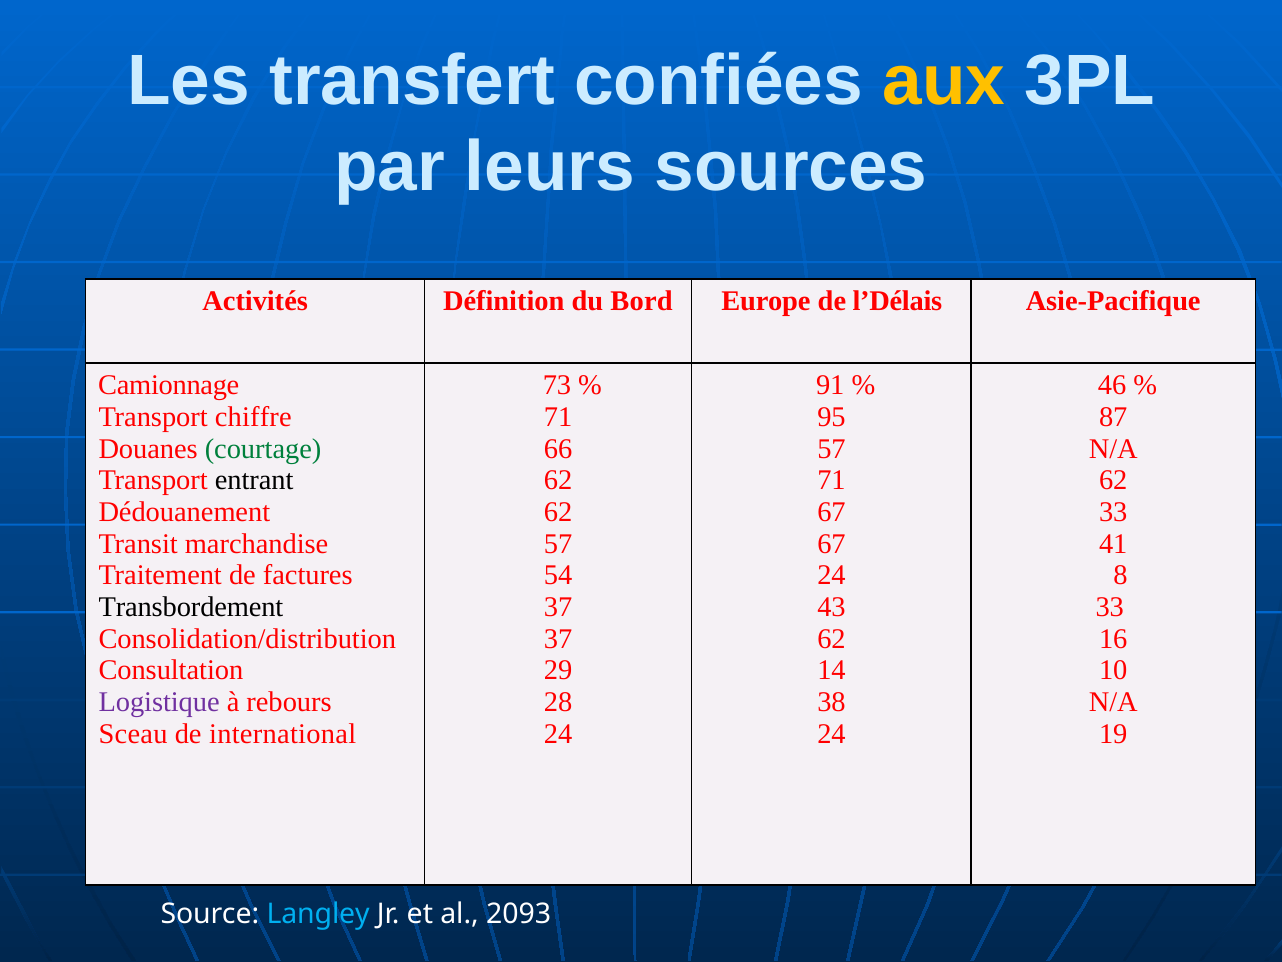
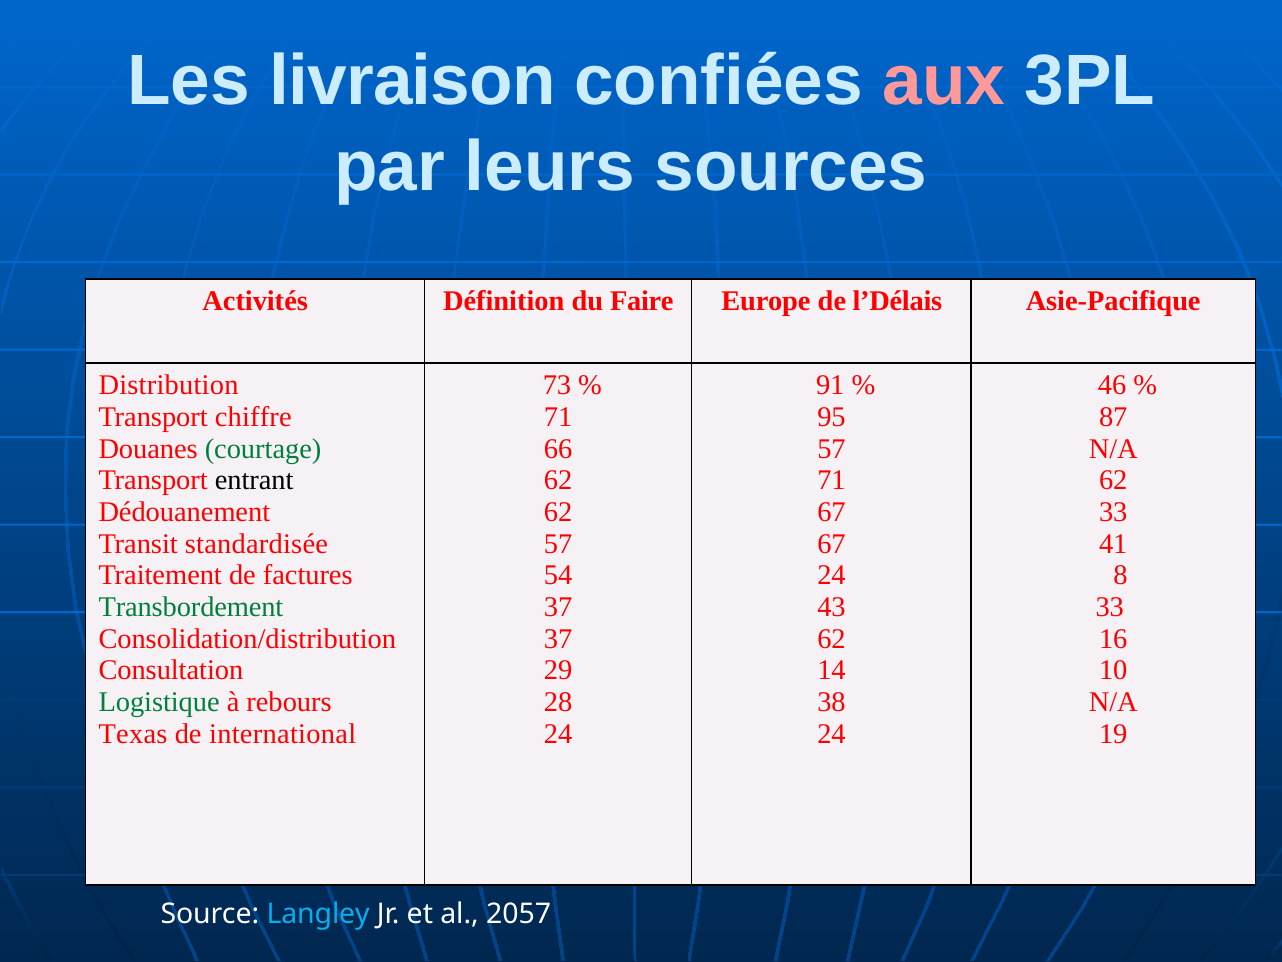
transfert: transfert -> livraison
aux colour: yellow -> pink
Bord: Bord -> Faire
Camionnage: Camionnage -> Distribution
marchandise: marchandise -> standardisée
Transbordement colour: black -> green
Logistique colour: purple -> green
Sceau: Sceau -> Texas
2093: 2093 -> 2057
